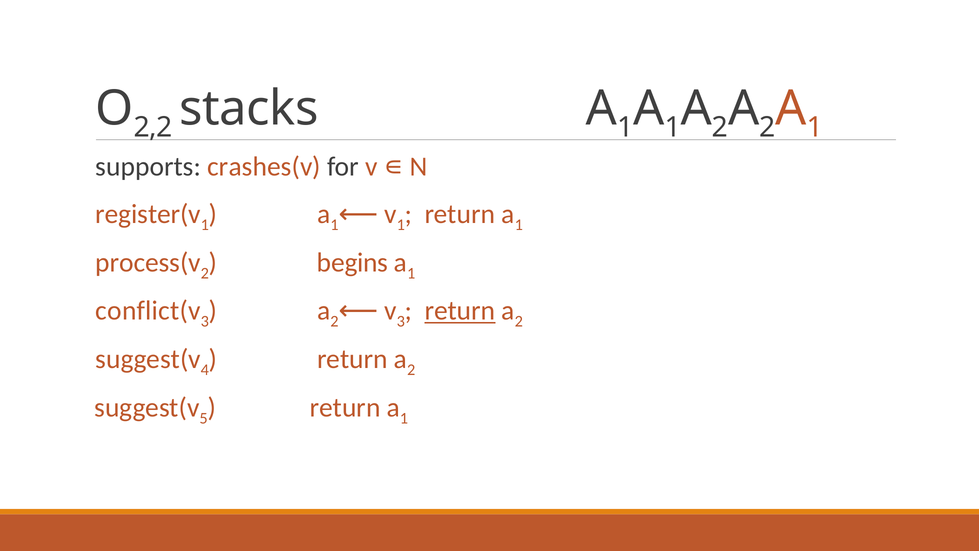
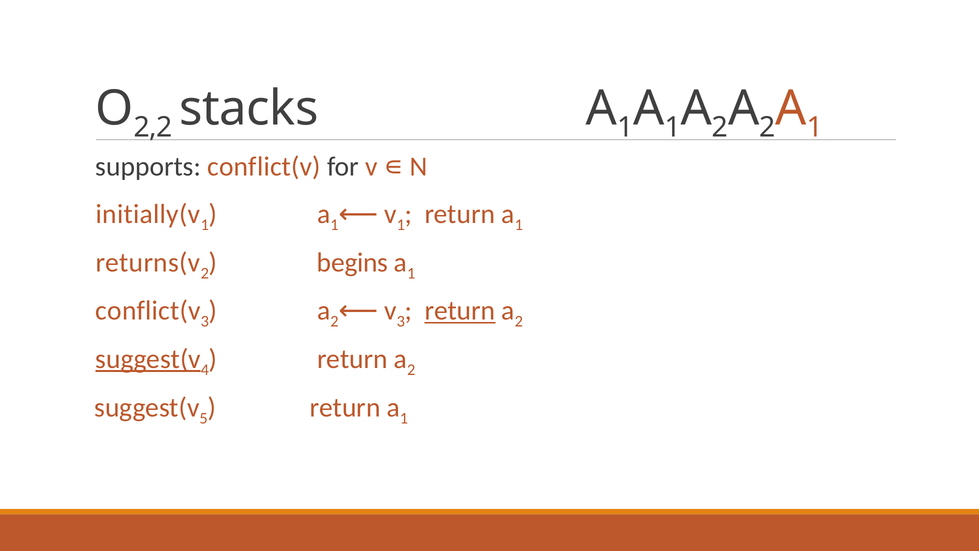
supports crashes(v: crashes(v -> conflict(v
register(v: register(v -> initially(v
process(v: process(v -> returns(v
suggest(v at (148, 359) underline: none -> present
